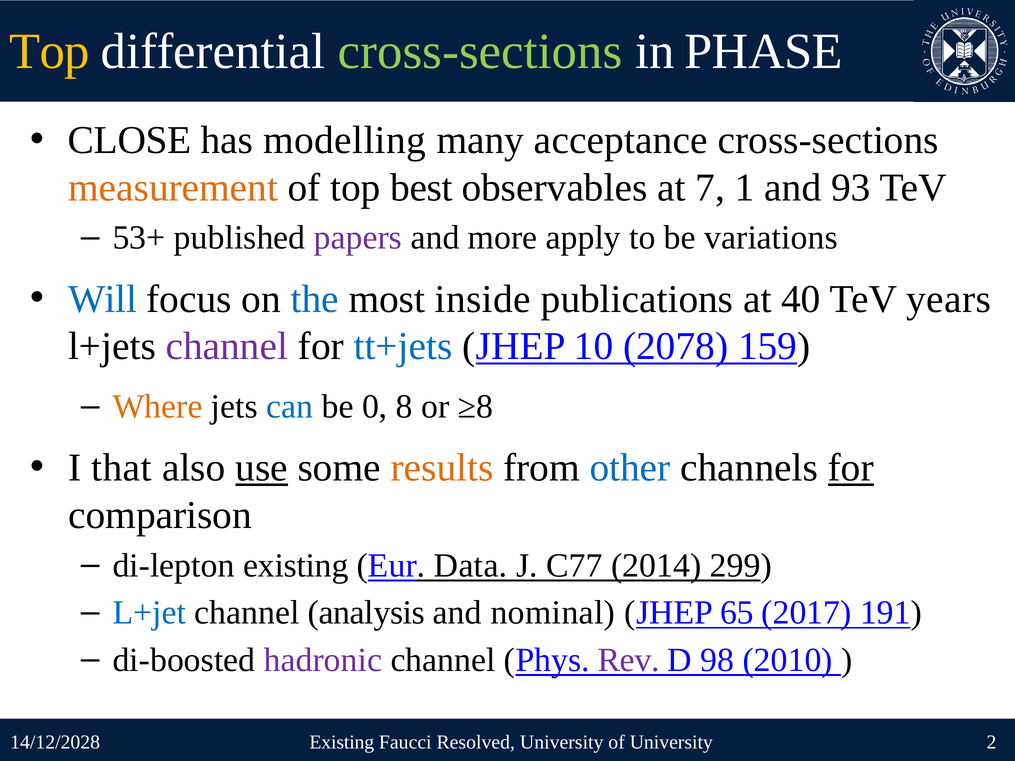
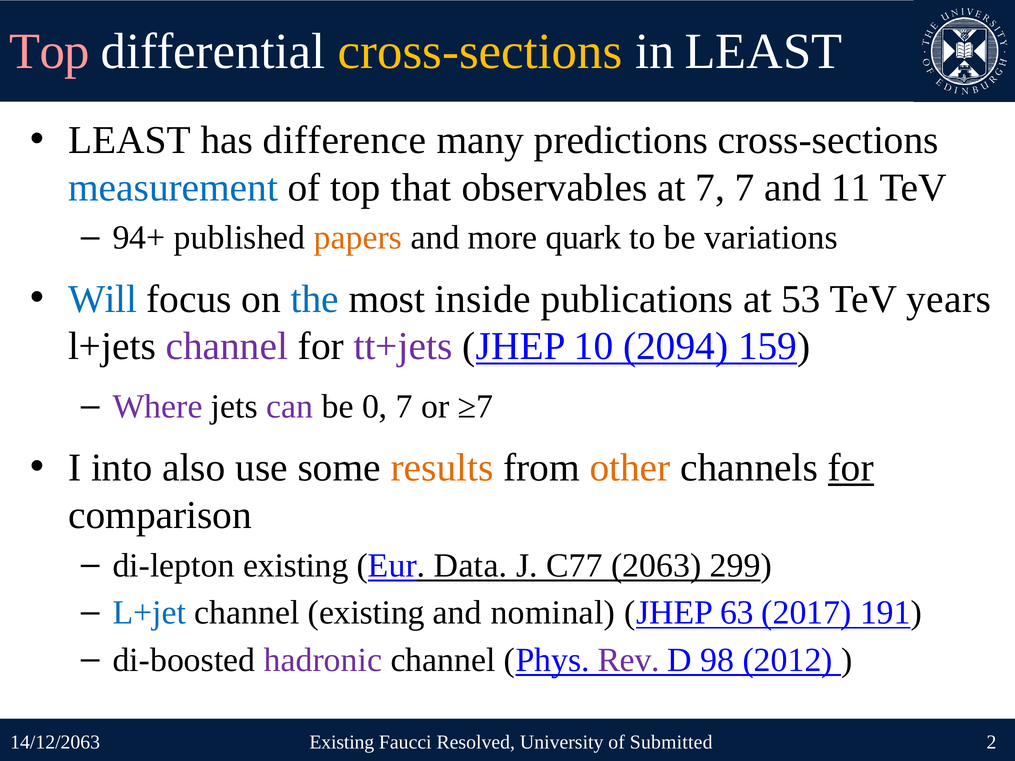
Top at (49, 52) colour: yellow -> pink
cross-sections at (480, 52) colour: light green -> yellow
in PHASE: PHASE -> LEAST
CLOSE at (130, 140): CLOSE -> LEAST
modelling: modelling -> difference
acceptance: acceptance -> predictions
measurement colour: orange -> blue
best: best -> that
7 1: 1 -> 7
93: 93 -> 11
53+: 53+ -> 94+
papers colour: purple -> orange
apply: apply -> quark
40: 40 -> 53
tt+jets colour: blue -> purple
2078: 2078 -> 2094
Where colour: orange -> purple
can colour: blue -> purple
0 8: 8 -> 7
≥8: ≥8 -> ≥7
that: that -> into
use underline: present -> none
other colour: blue -> orange
2014: 2014 -> 2063
channel analysis: analysis -> existing
65: 65 -> 63
2010: 2010 -> 2012
14/12/2028: 14/12/2028 -> 14/12/2063
of University: University -> Submitted
